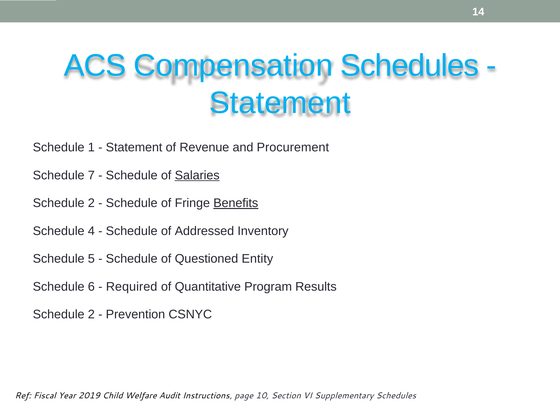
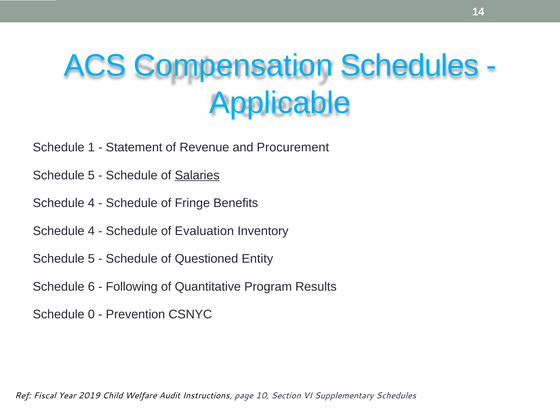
Statement at (280, 103): Statement -> Applicable
7 at (91, 175): 7 -> 5
2 at (91, 203): 2 -> 4
Benefits underline: present -> none
Addressed: Addressed -> Evaluation
Required: Required -> Following
2 at (91, 314): 2 -> 0
